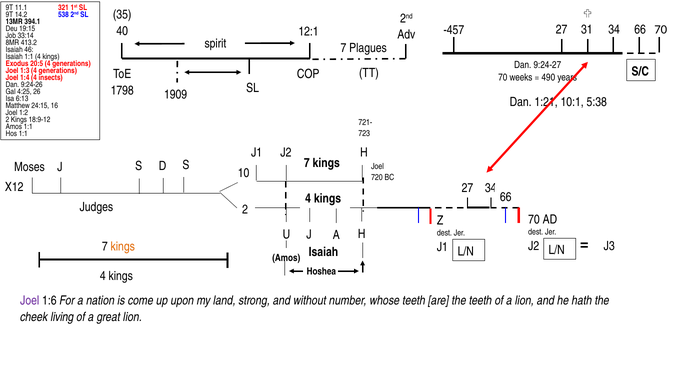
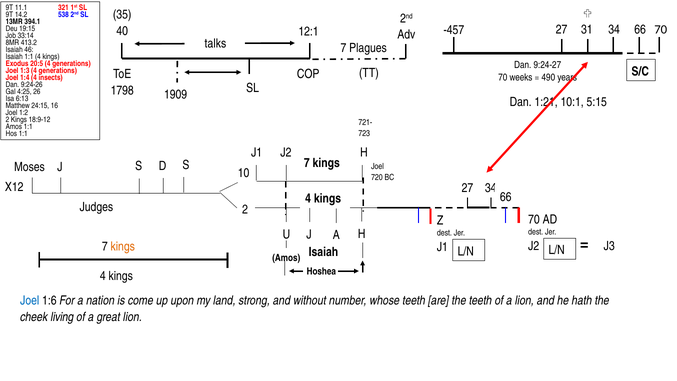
spirit: spirit -> talks
5:38: 5:38 -> 5:15
Joel at (30, 300) colour: purple -> blue
